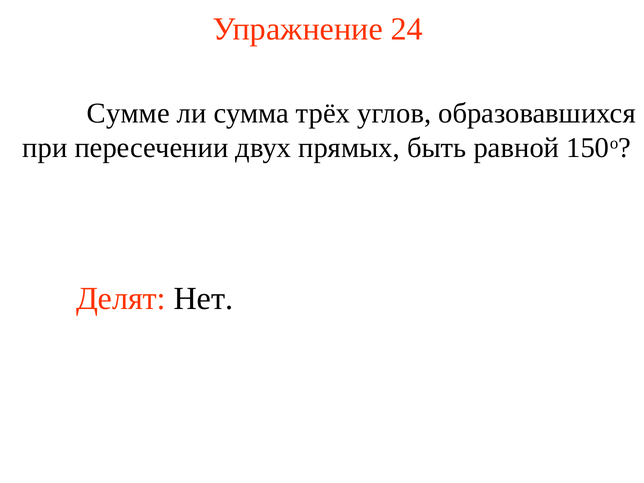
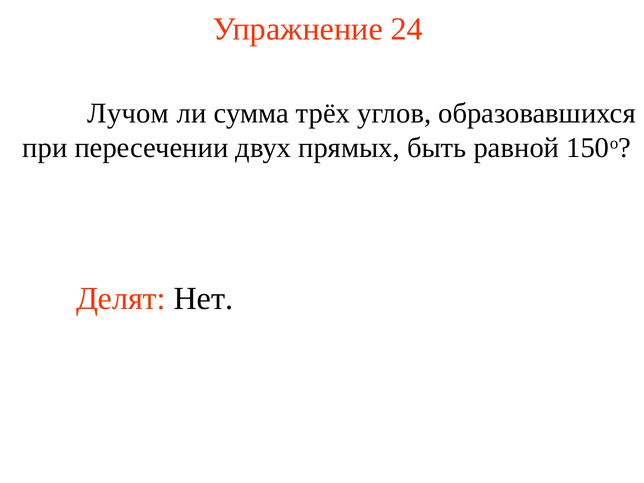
Сумме: Сумме -> Лучом
